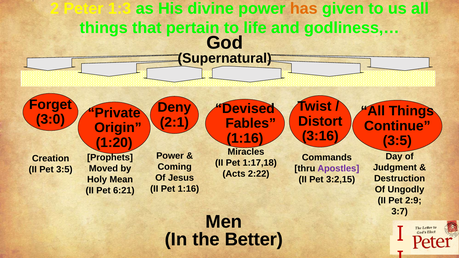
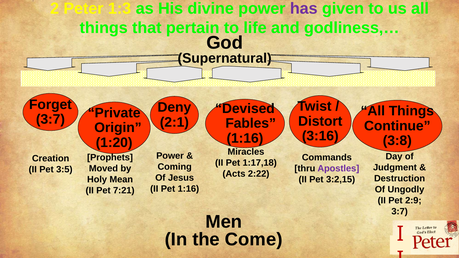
has colour: orange -> purple
3:0 at (50, 119): 3:0 -> 3:7
3:5 at (397, 141): 3:5 -> 3:8
6:21: 6:21 -> 7:21
Better: Better -> Come
